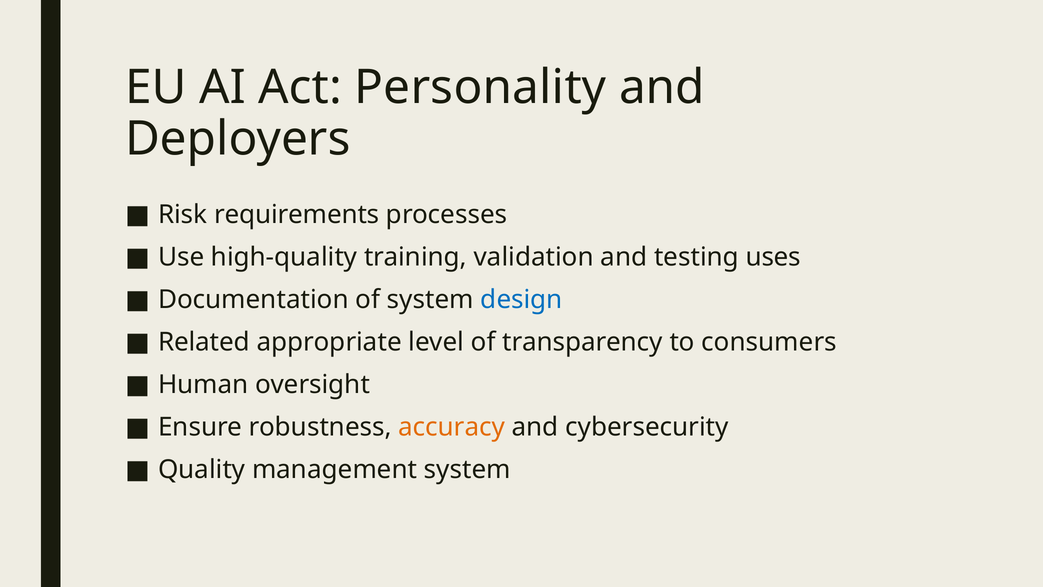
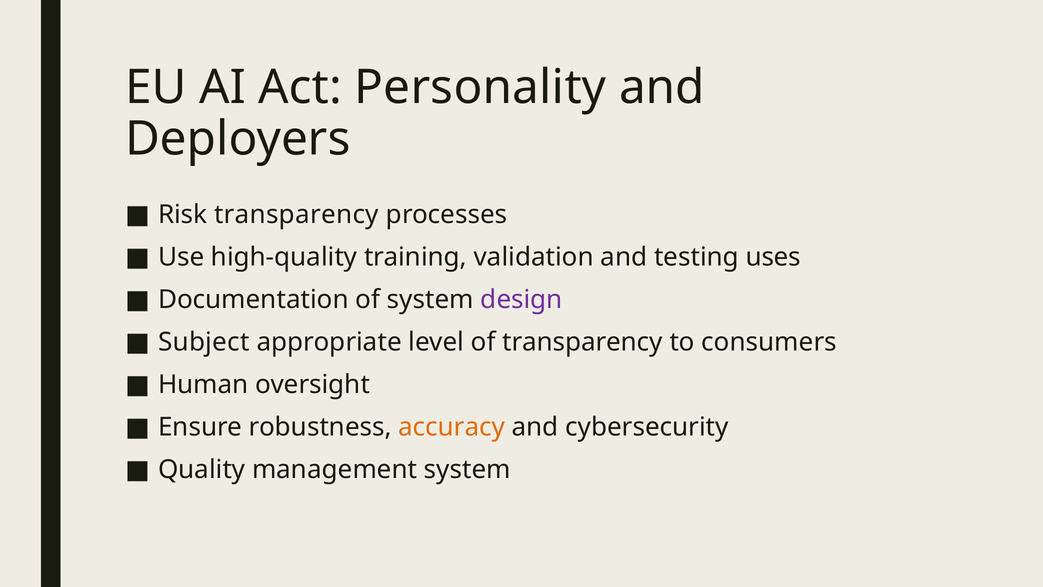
Risk requirements: requirements -> transparency
design colour: blue -> purple
Related: Related -> Subject
